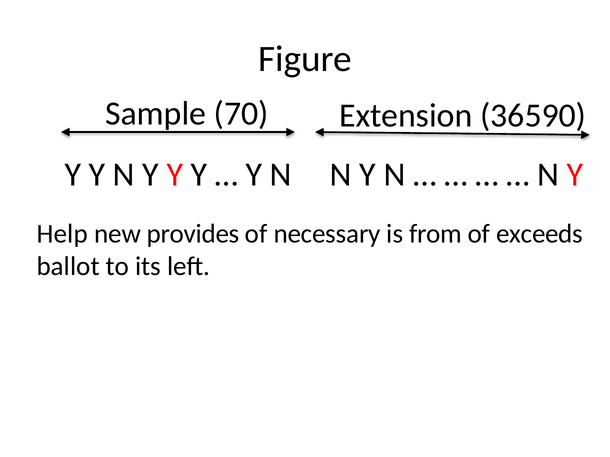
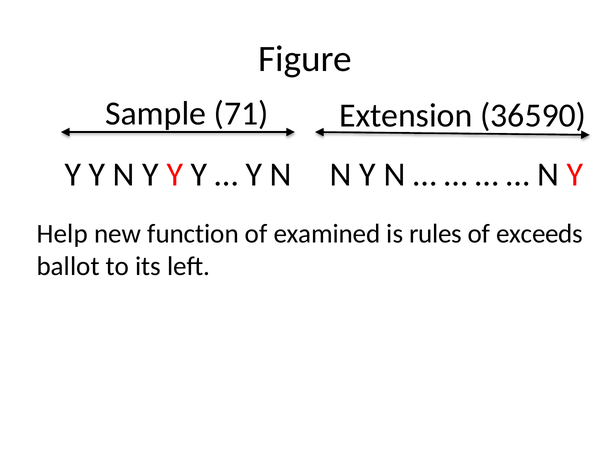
70: 70 -> 71
provides: provides -> function
necessary: necessary -> examined
from: from -> rules
